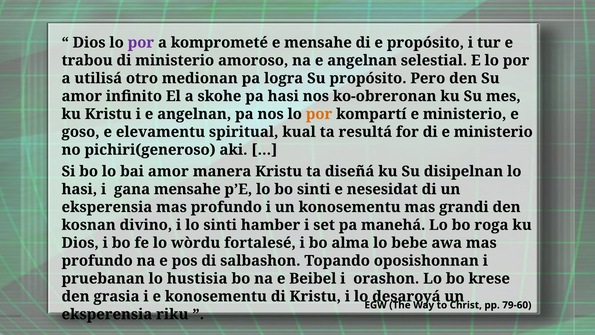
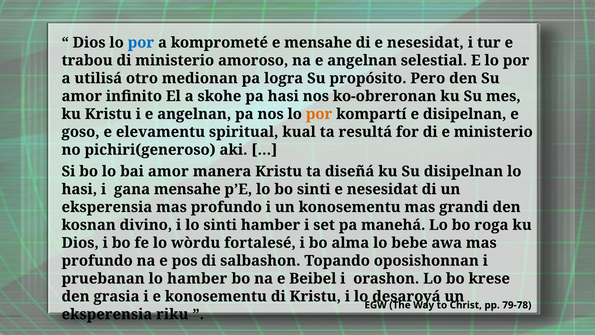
por at (141, 43) colour: purple -> blue
di e propósito: propósito -> nesesidat
kompartí e ministerio: ministerio -> disipelnan
lo hustisia: hustisia -> hamber
79-60: 79-60 -> 79-78
